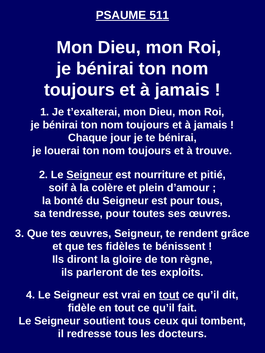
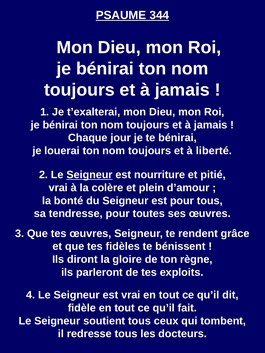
511: 511 -> 344
trouve: trouve -> liberté
soif at (58, 188): soif -> vrai
tout at (169, 295) underline: present -> none
